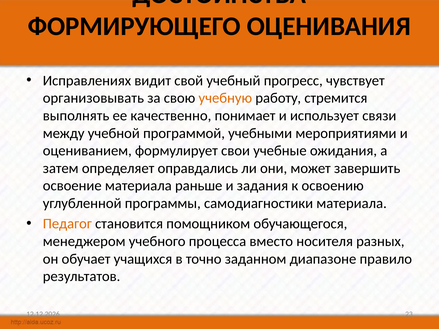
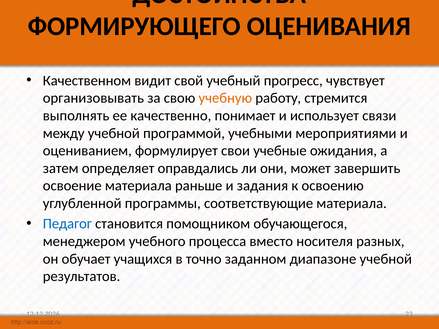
Исправлениях: Исправлениях -> Качественном
самодиагностики: самодиагностики -> соответствующие
Педагог colour: orange -> blue
диапазоне правило: правило -> учебной
